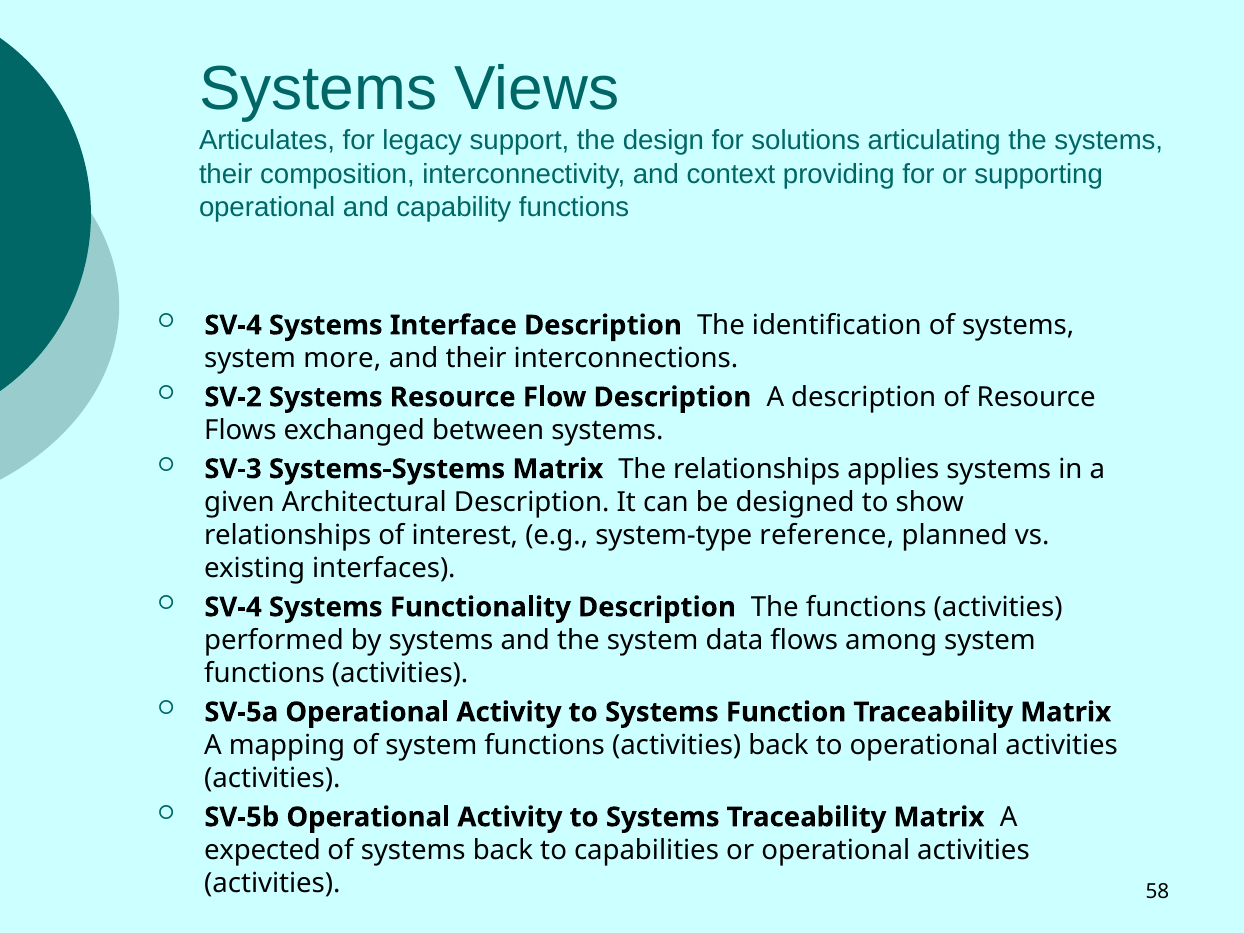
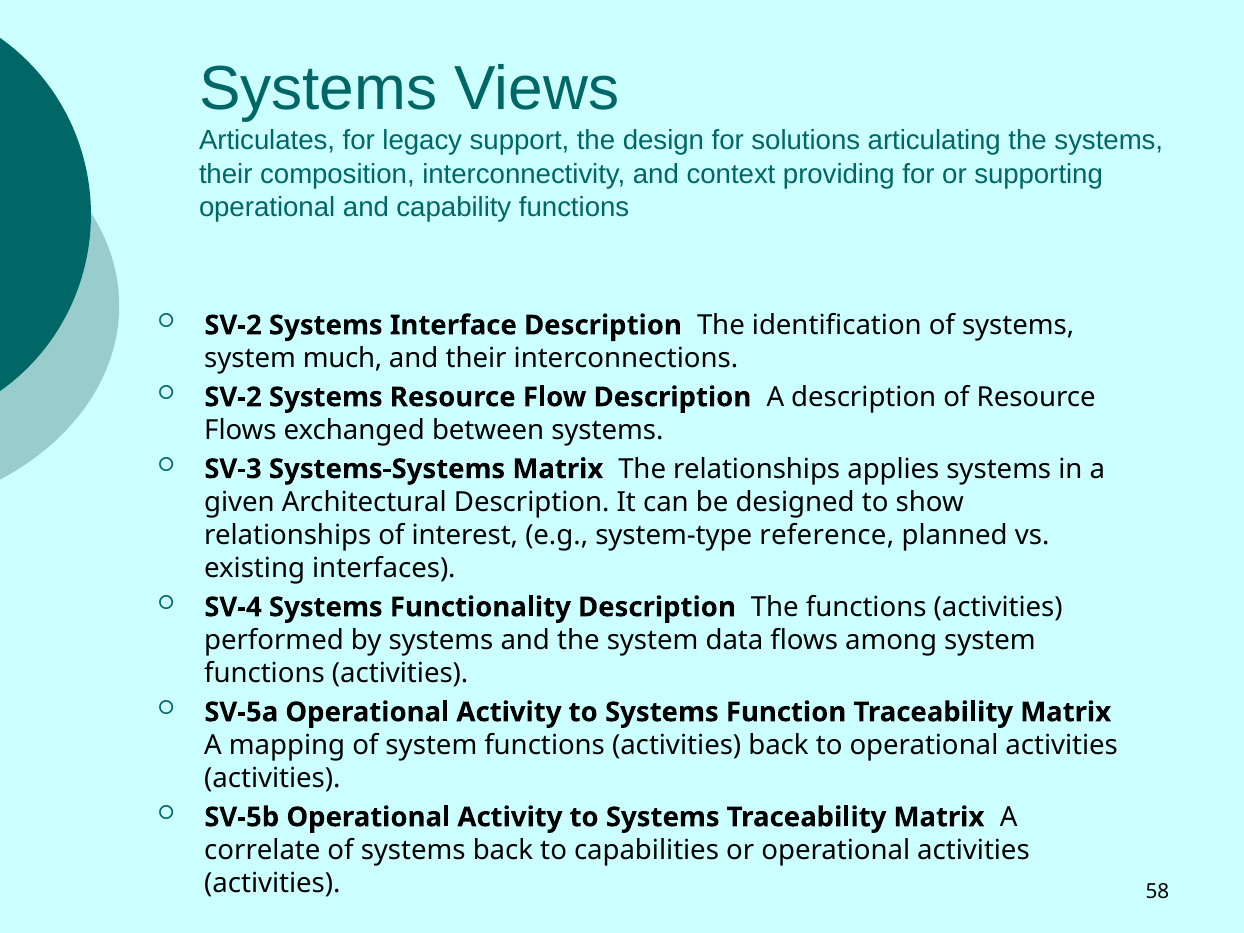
SV-4 at (233, 325): SV-4 -> SV-2
more: more -> much
expected: expected -> correlate
